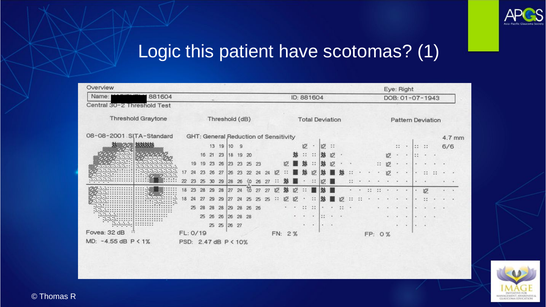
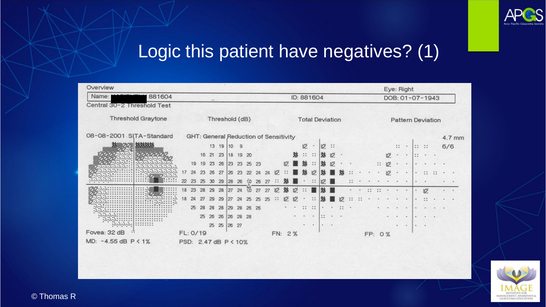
scotomas: scotomas -> negatives
